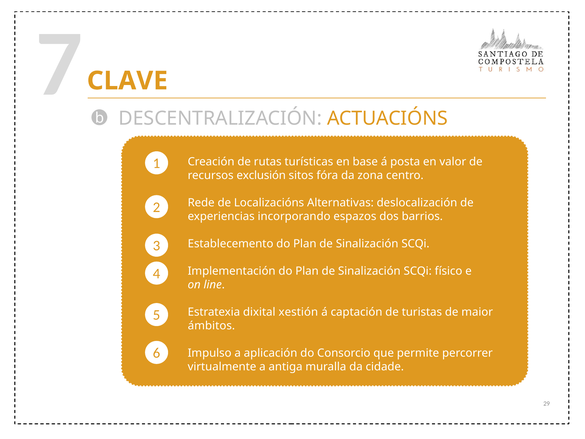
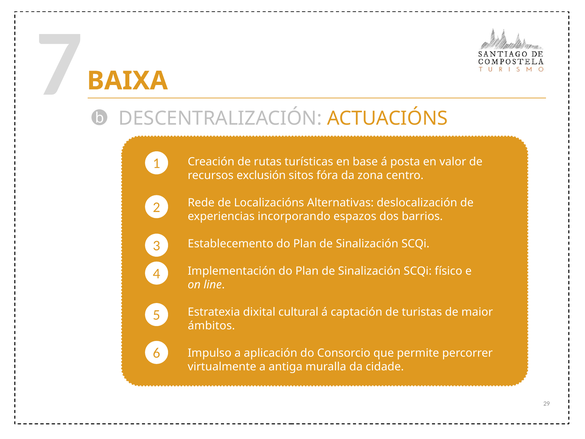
CLAVE: CLAVE -> BAIXA
xestión: xestión -> cultural
